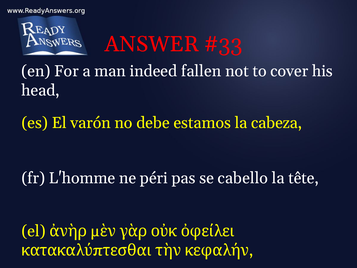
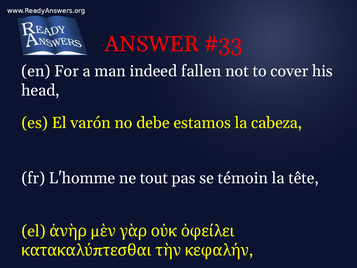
péri: péri -> tout
cabello: cabello -> témoin
